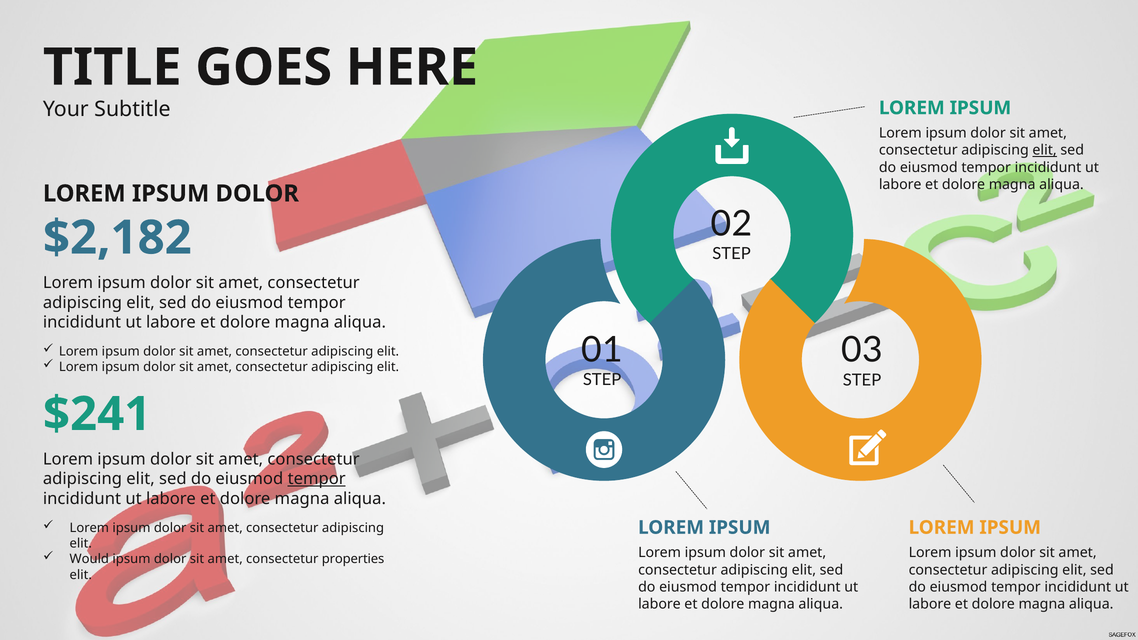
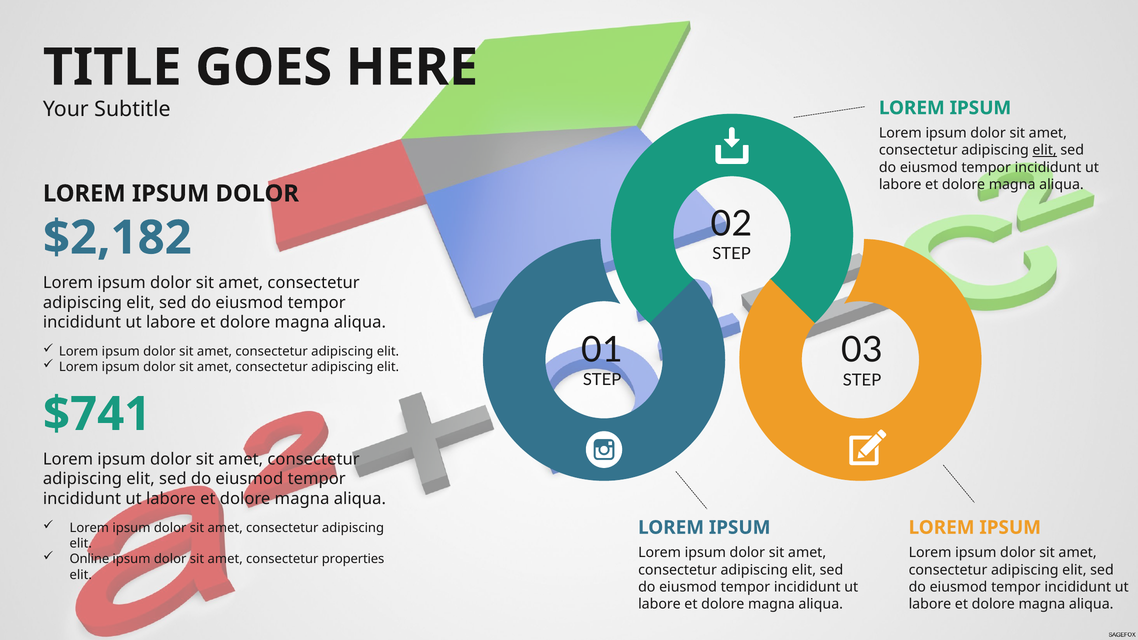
$241: $241 -> $741
tempor at (317, 479) underline: present -> none
Would: Would -> Online
